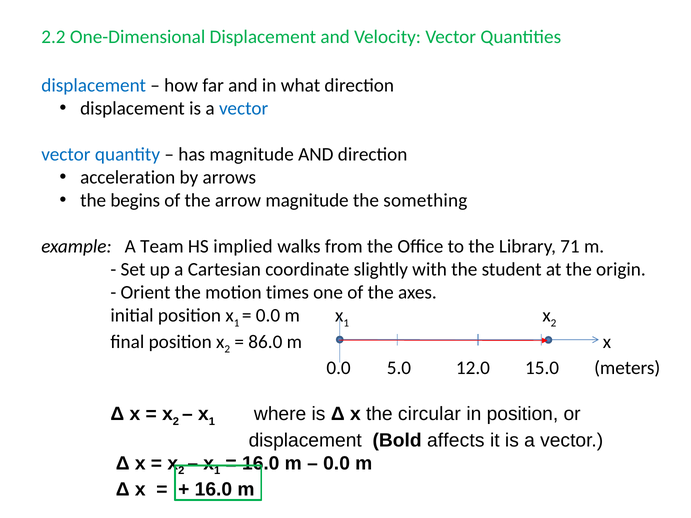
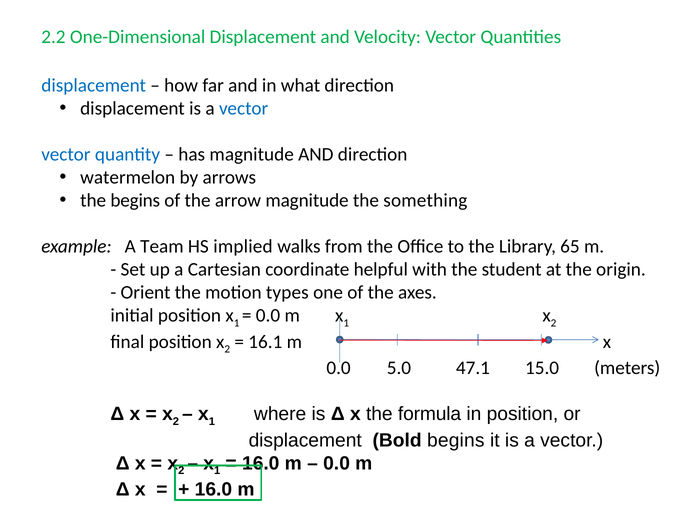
acceleration: acceleration -> watermelon
71: 71 -> 65
slightly: slightly -> helpful
times: times -> types
86.0: 86.0 -> 16.1
12.0: 12.0 -> 47.1
circular: circular -> formula
Bold affects: affects -> begins
